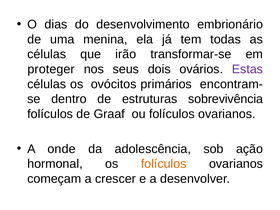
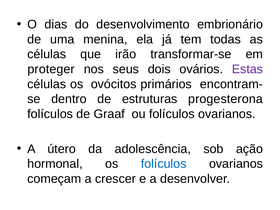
sobrevivência: sobrevivência -> progesterona
onde: onde -> útero
folículos at (164, 164) colour: orange -> blue
